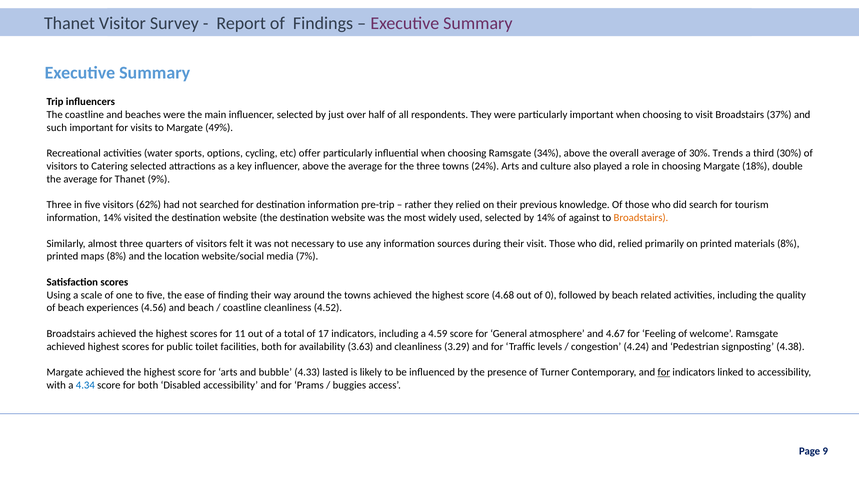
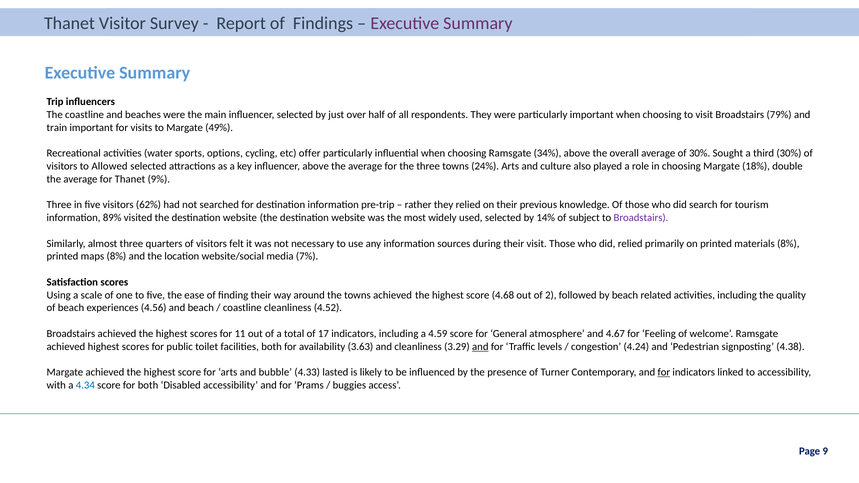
37%: 37% -> 79%
such: such -> train
Trends: Trends -> Sought
Catering: Catering -> Allowed
information 14%: 14% -> 89%
against: against -> subject
Broadstairs at (641, 218) colour: orange -> purple
0: 0 -> 2
and at (480, 347) underline: none -> present
